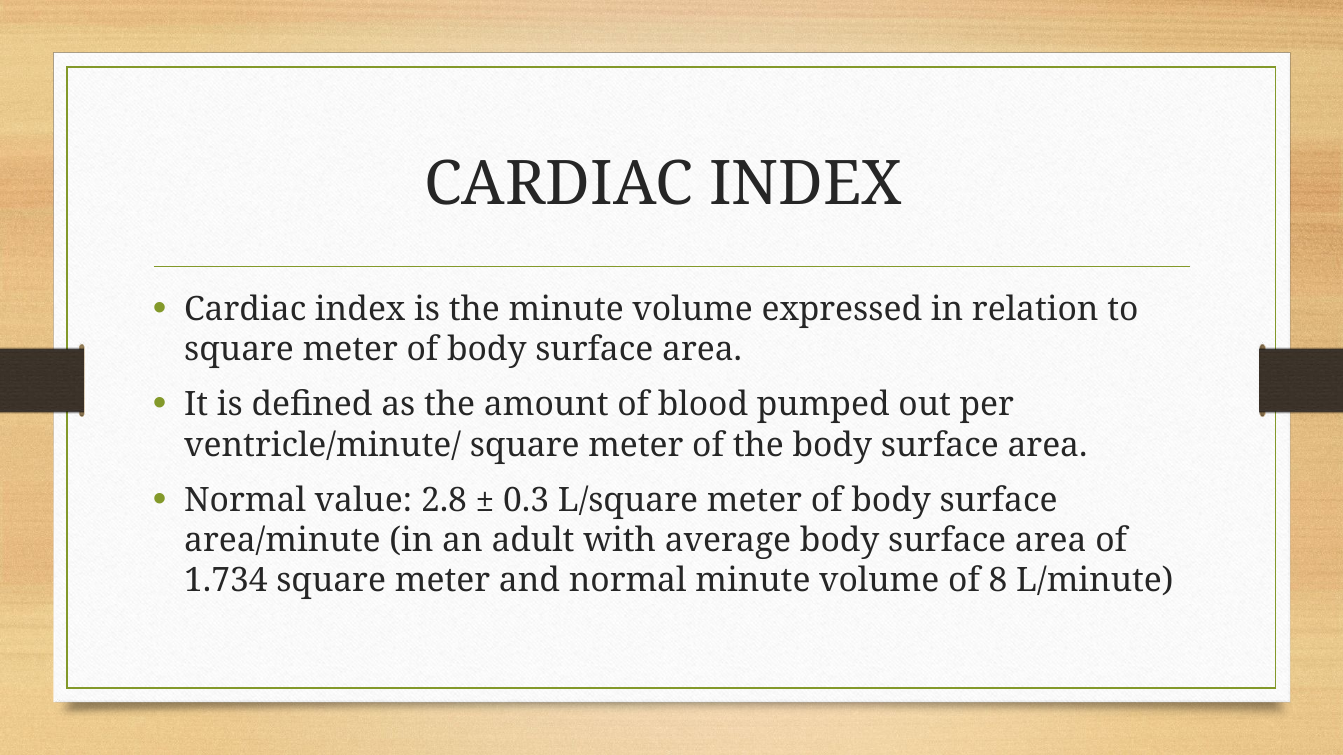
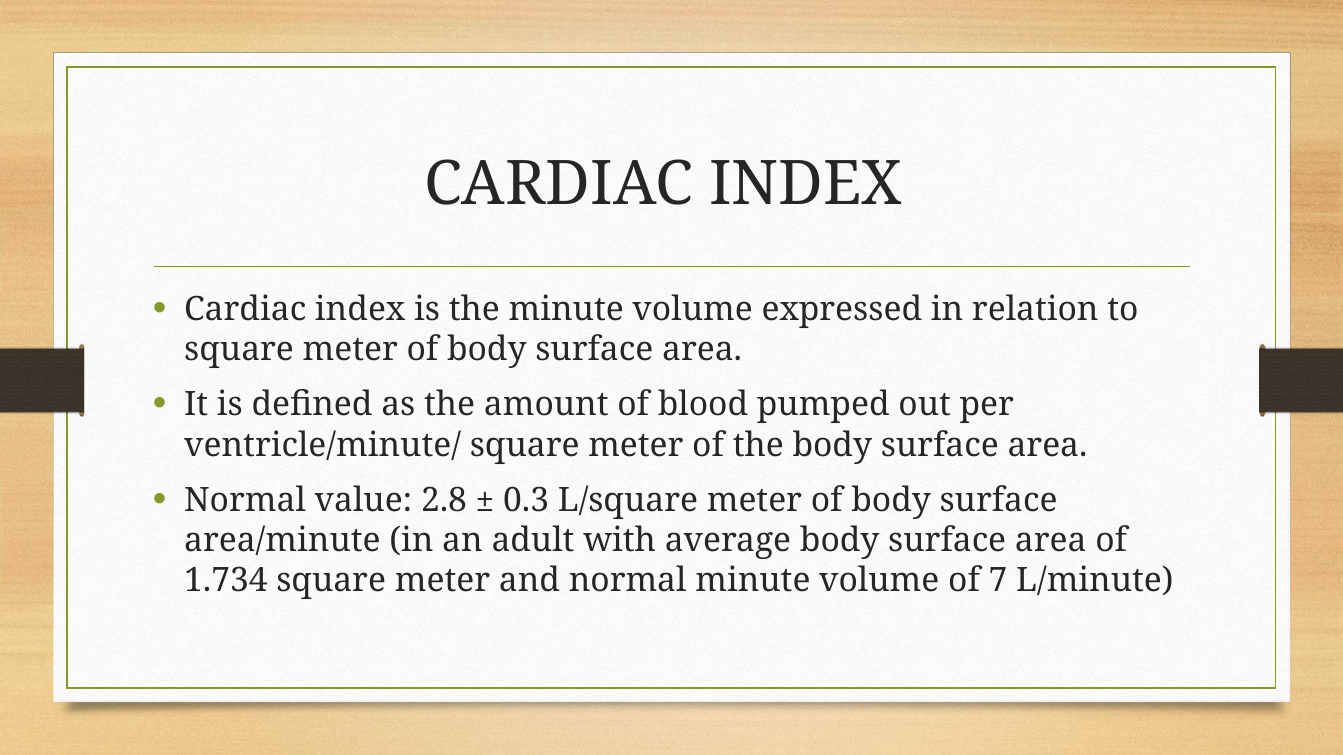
8: 8 -> 7
